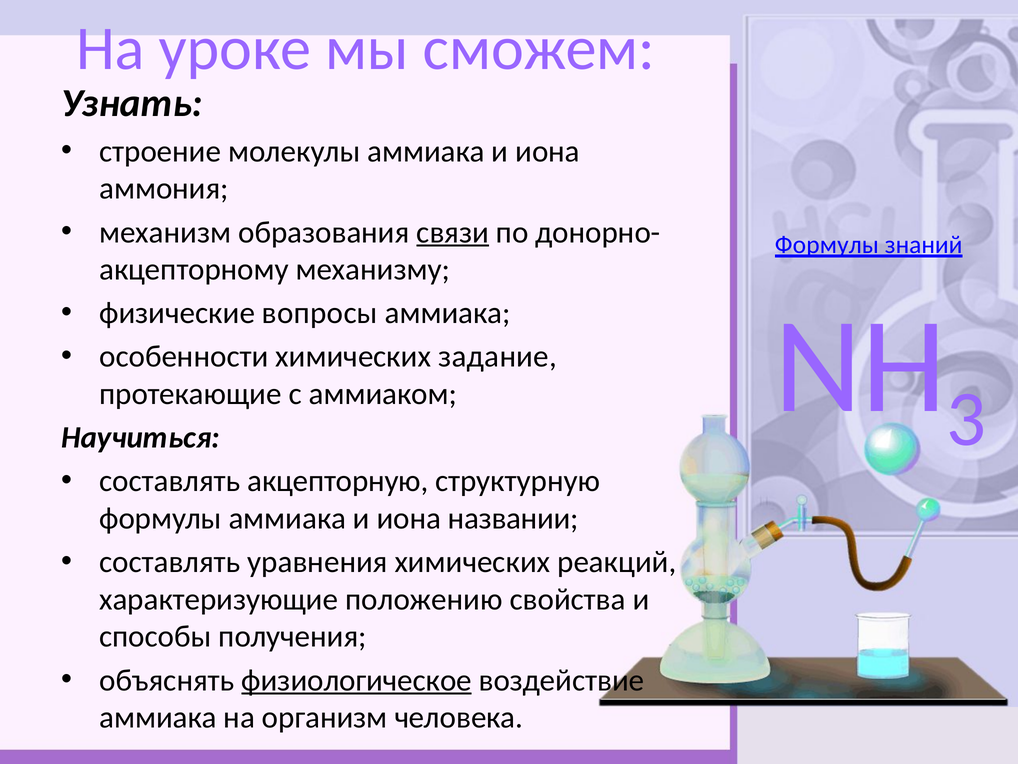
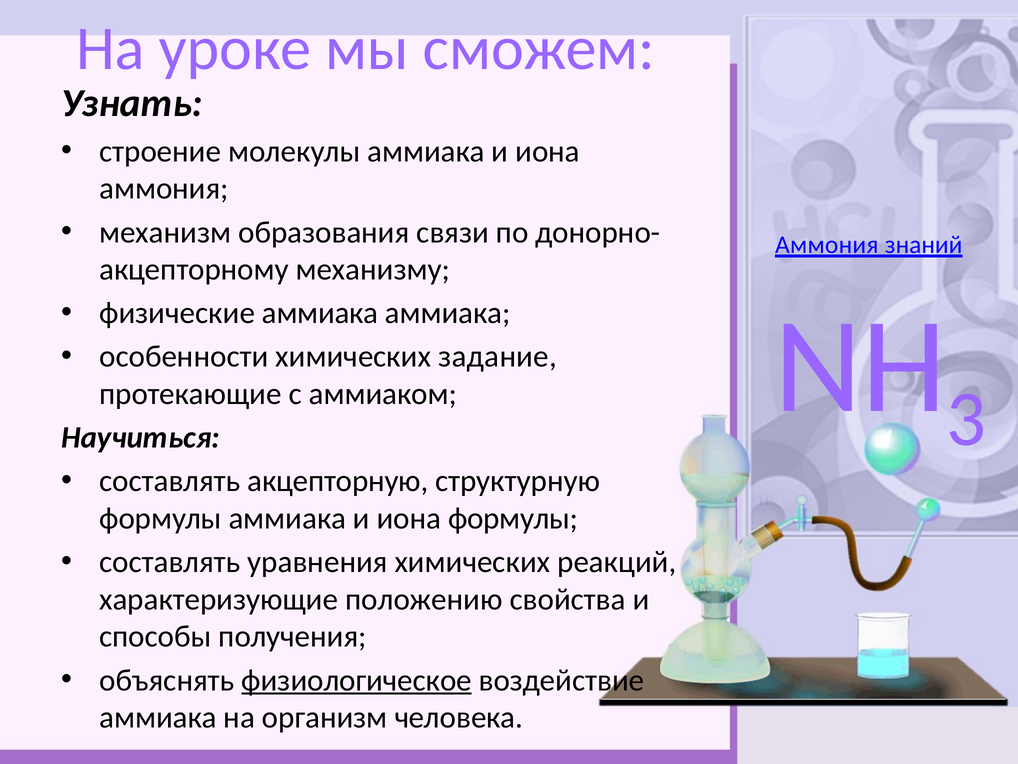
связи underline: present -> none
Формулы at (827, 245): Формулы -> Аммония
физические вопросы: вопросы -> аммиака
иона названии: названии -> формулы
